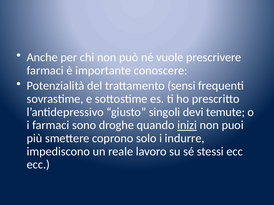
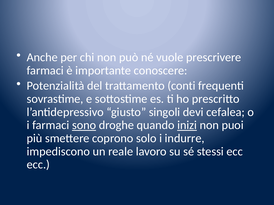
sensi: sensi -> conti
temute: temute -> cefalea
sono underline: none -> present
